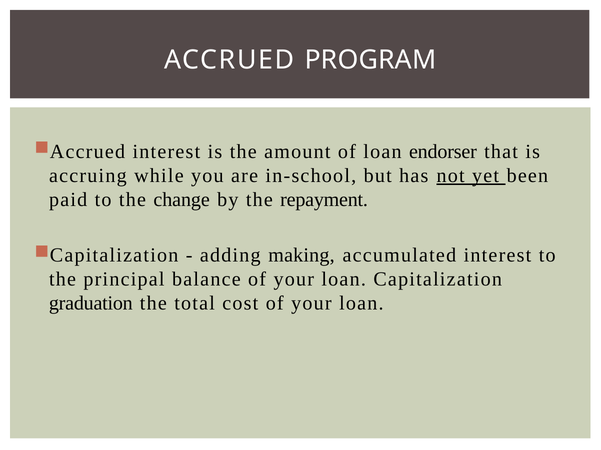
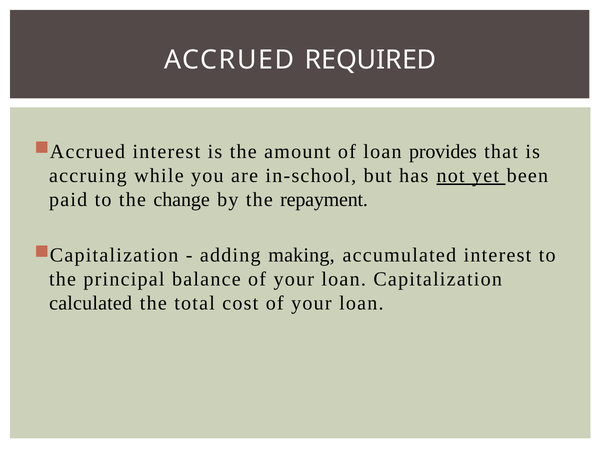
PROGRAM: PROGRAM -> REQUIRED
endorser: endorser -> provides
graduation: graduation -> calculated
